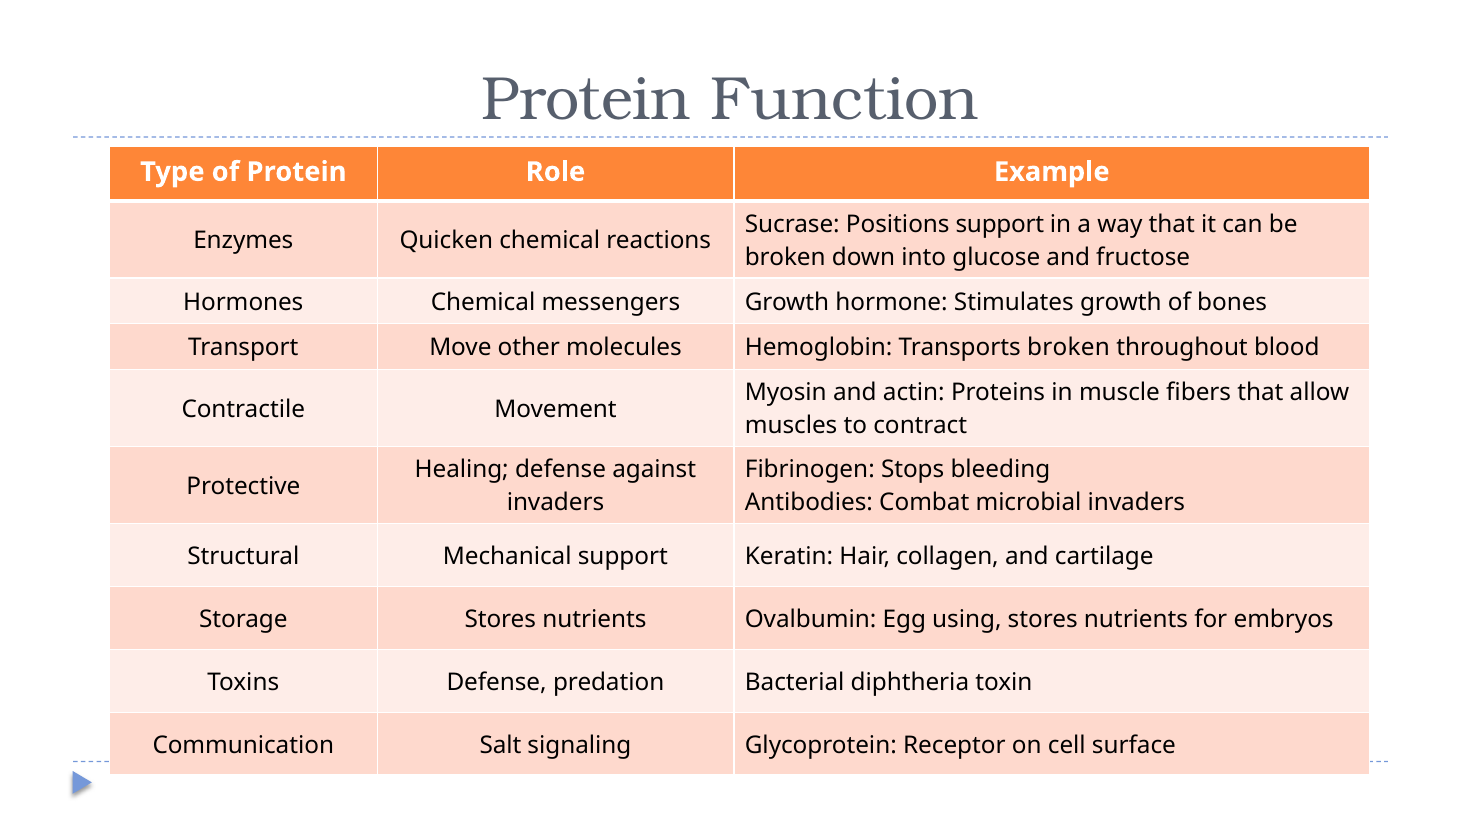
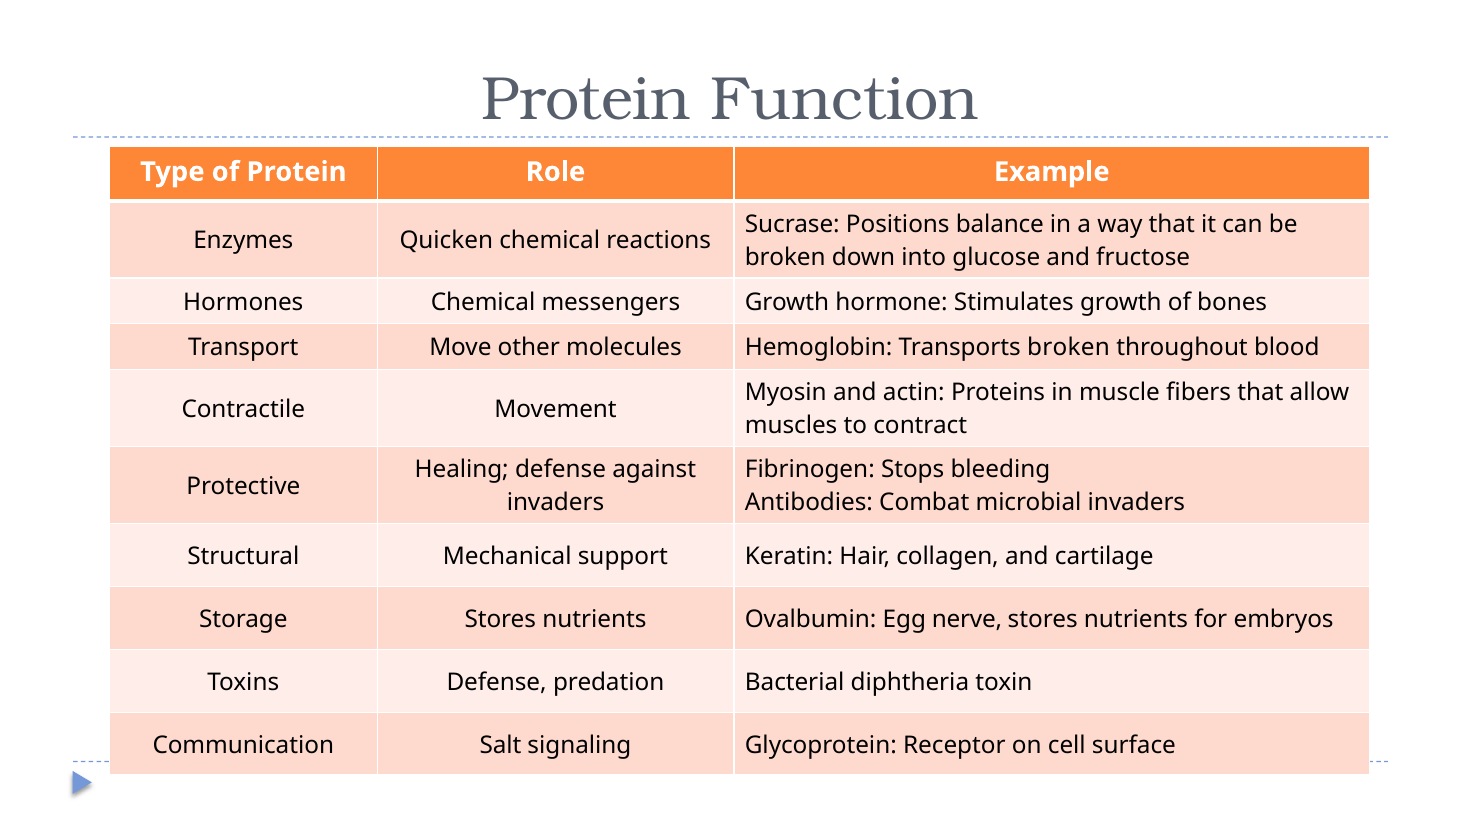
Positions support: support -> balance
using: using -> nerve
